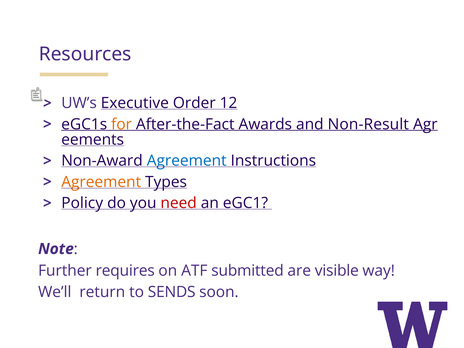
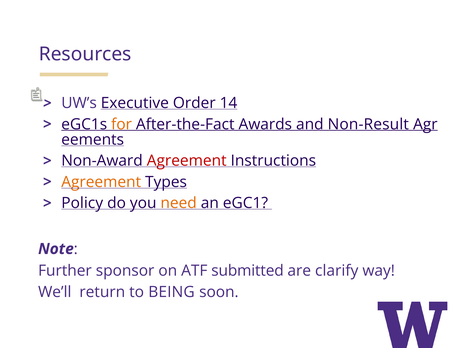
12: 12 -> 14
Agreement at (187, 161) colour: blue -> red
need colour: red -> orange
requires: requires -> sponsor
visible: visible -> clarify
SENDS: SENDS -> BEING
